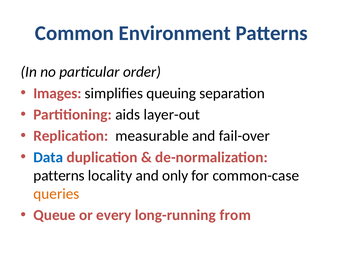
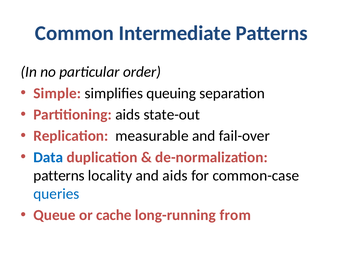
Environment: Environment -> Intermediate
Images: Images -> Simple
layer-out: layer-out -> state-out
and only: only -> aids
queries colour: orange -> blue
every: every -> cache
